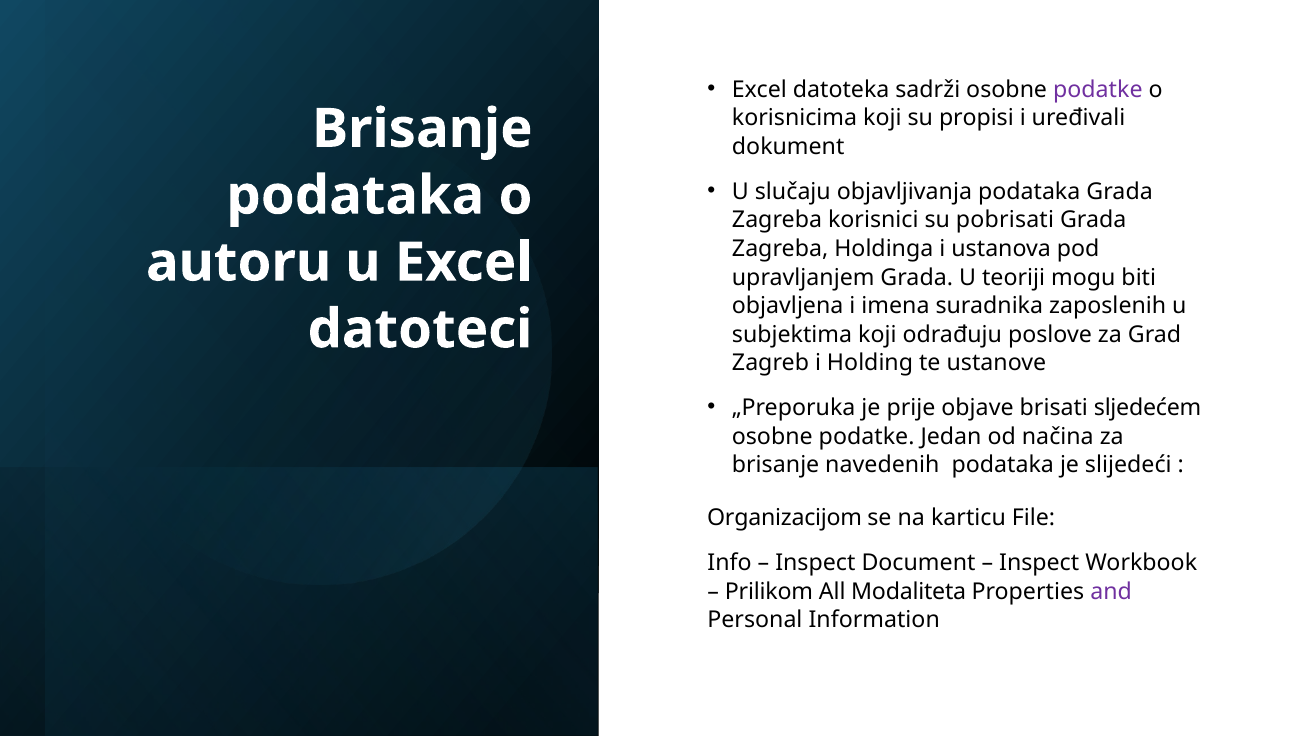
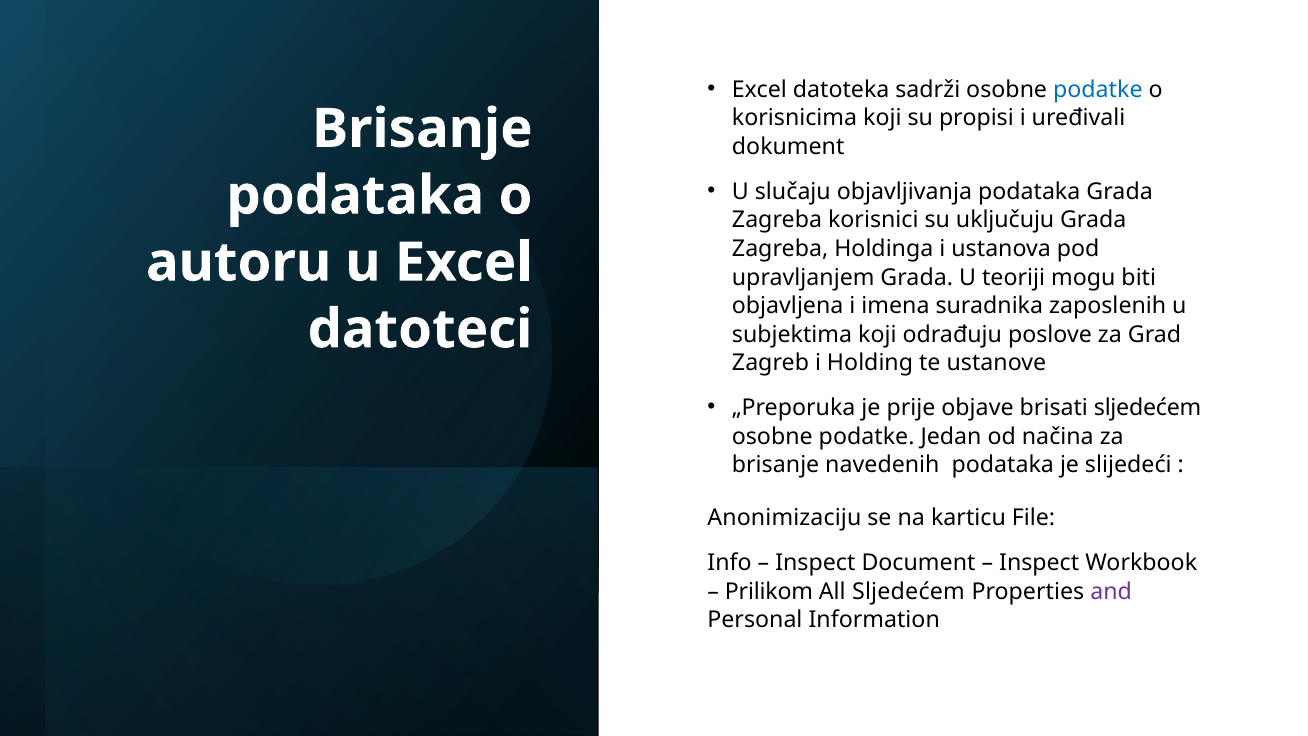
podatke at (1098, 90) colour: purple -> blue
pobrisati: pobrisati -> uključuju
Organizacijom: Organizacijom -> Anonimizaciju
All Modaliteta: Modaliteta -> Sljedećem
